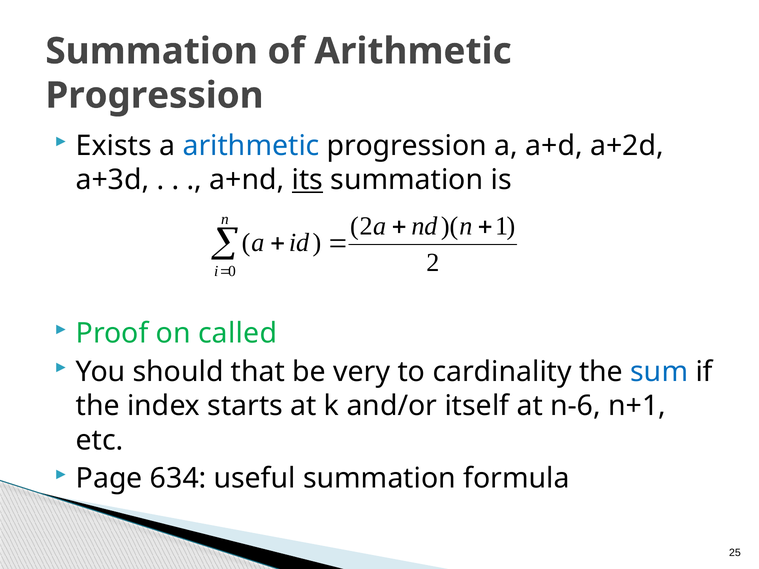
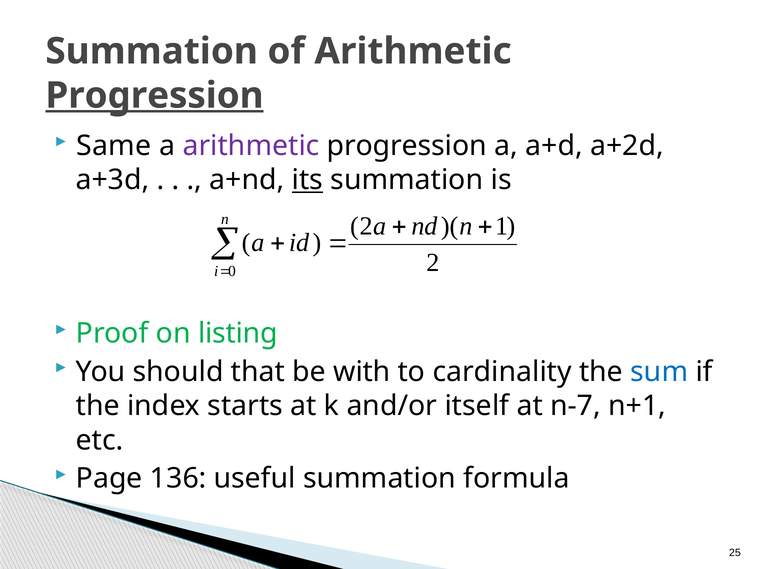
Progression at (155, 96) underline: none -> present
Exists: Exists -> Same
arithmetic at (251, 146) colour: blue -> purple
called: called -> listing
very: very -> with
n-6: n-6 -> n-7
634: 634 -> 136
